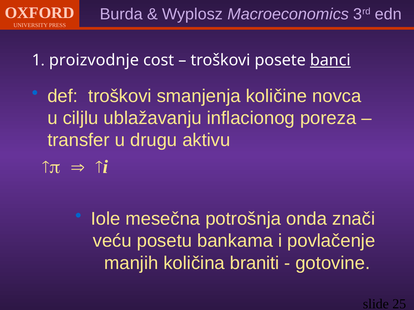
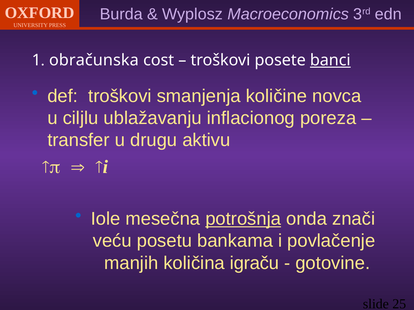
proizvodnje: proizvodnje -> obračunska
potrošnja underline: none -> present
braniti: braniti -> igraču
